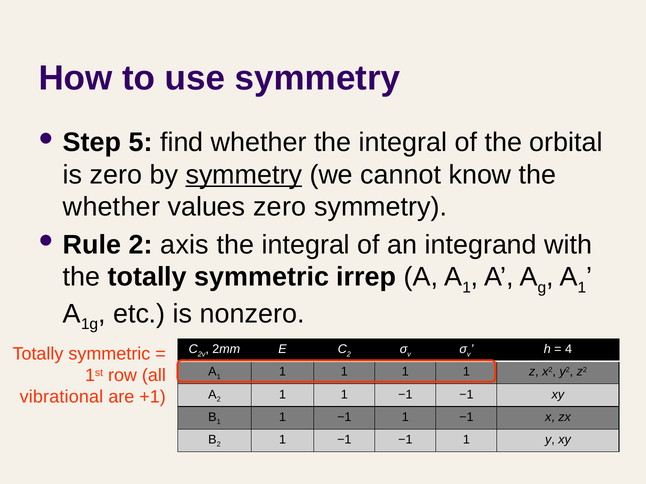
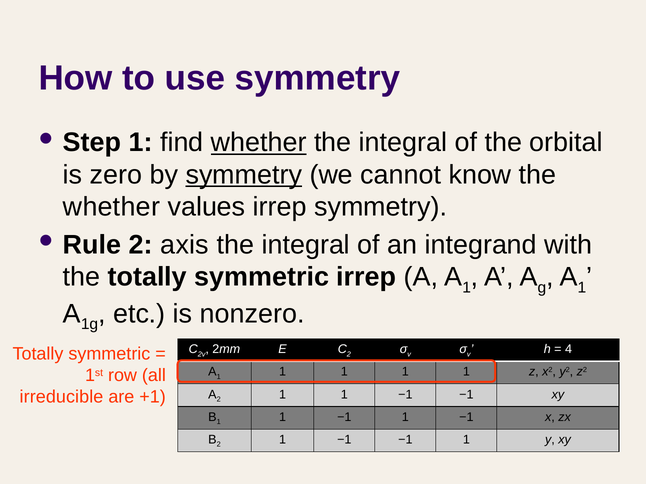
Step 5: 5 -> 1
whether at (259, 143) underline: none -> present
values zero: zero -> irrep
vibrational: vibrational -> irreducible
